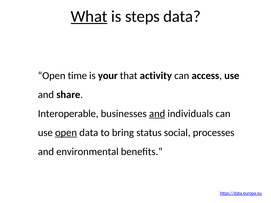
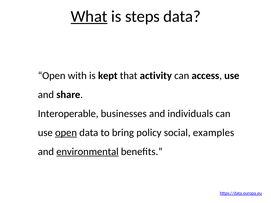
time: time -> with
your: your -> kept
and at (157, 114) underline: present -> none
status: status -> policy
processes: processes -> examples
environmental underline: none -> present
